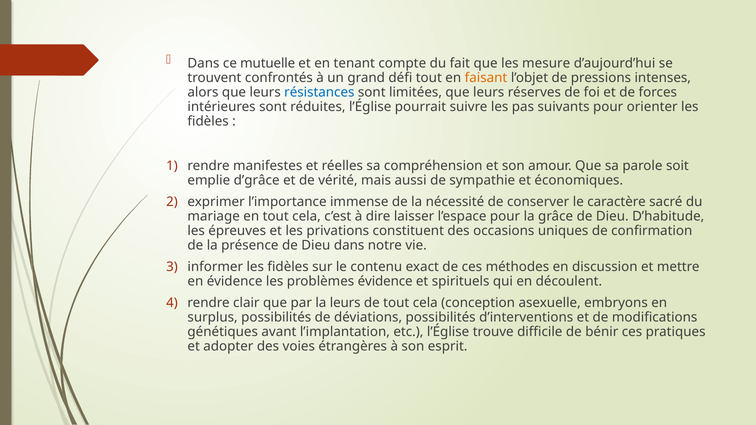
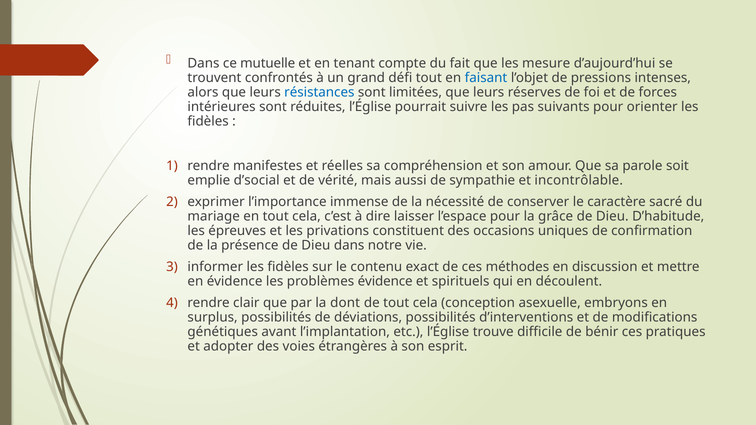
faisant colour: orange -> blue
d’grâce: d’grâce -> d’social
économiques: économiques -> incontrôlable
la leurs: leurs -> dont
